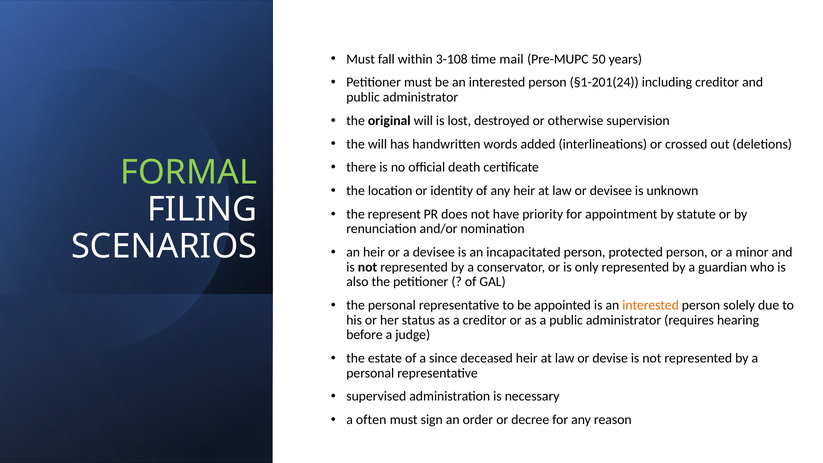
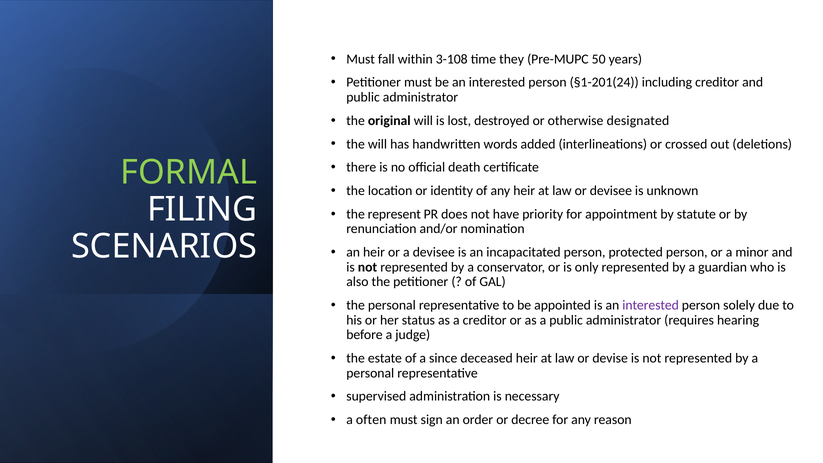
mail: mail -> they
supervision: supervision -> designated
interested at (651, 305) colour: orange -> purple
